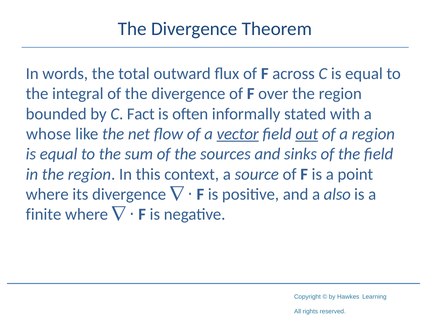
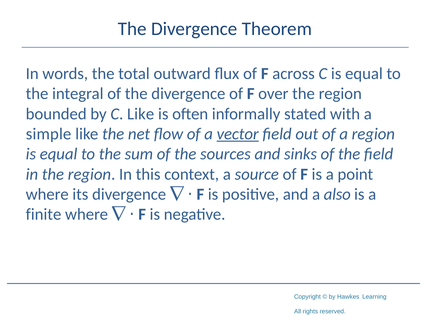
C Fact: Fact -> Like
whose: whose -> simple
out underline: present -> none
